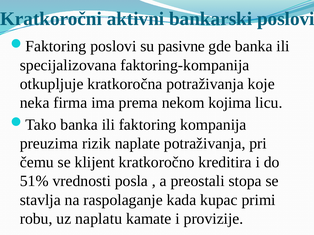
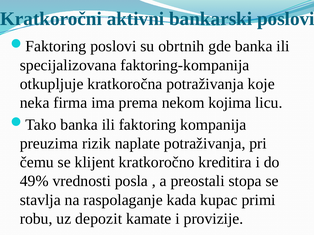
pasivne: pasivne -> obrtnih
51%: 51% -> 49%
naplatu: naplatu -> depozit
